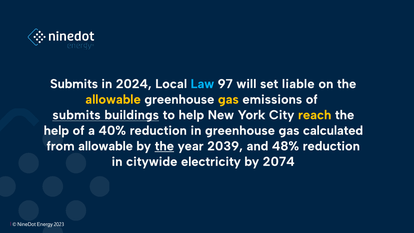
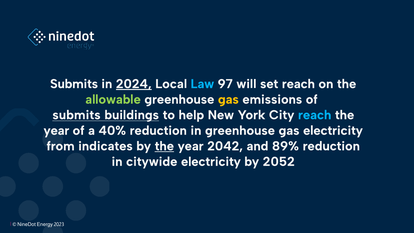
2024 underline: none -> present
set liable: liable -> reach
allowable at (113, 99) colour: yellow -> light green
reach at (315, 115) colour: yellow -> light blue
help at (56, 130): help -> year
gas calculated: calculated -> electricity
from allowable: allowable -> indicates
2039: 2039 -> 2042
48%: 48% -> 89%
2074: 2074 -> 2052
